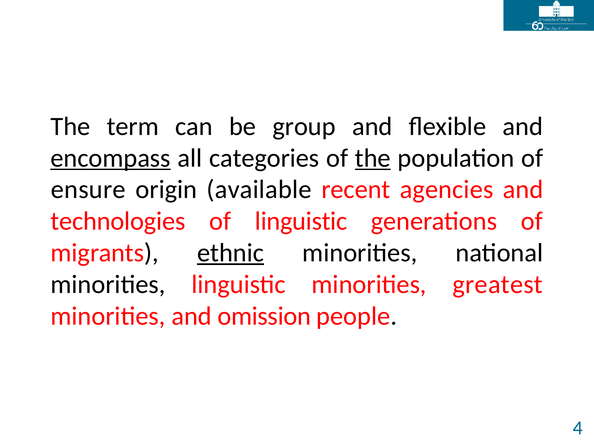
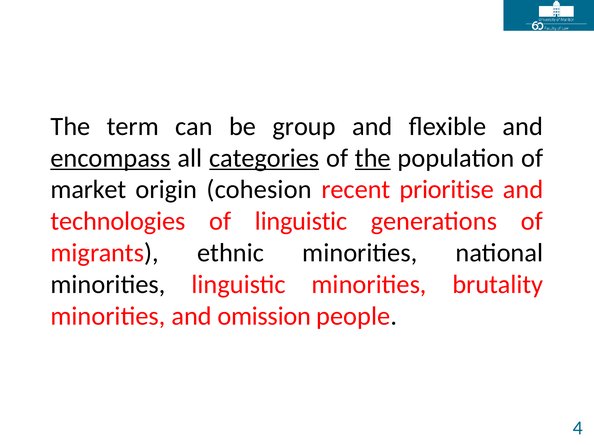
categories underline: none -> present
ensure: ensure -> market
available: available -> cohesion
agencies: agencies -> prioritise
ethnic underline: present -> none
greatest: greatest -> brutality
